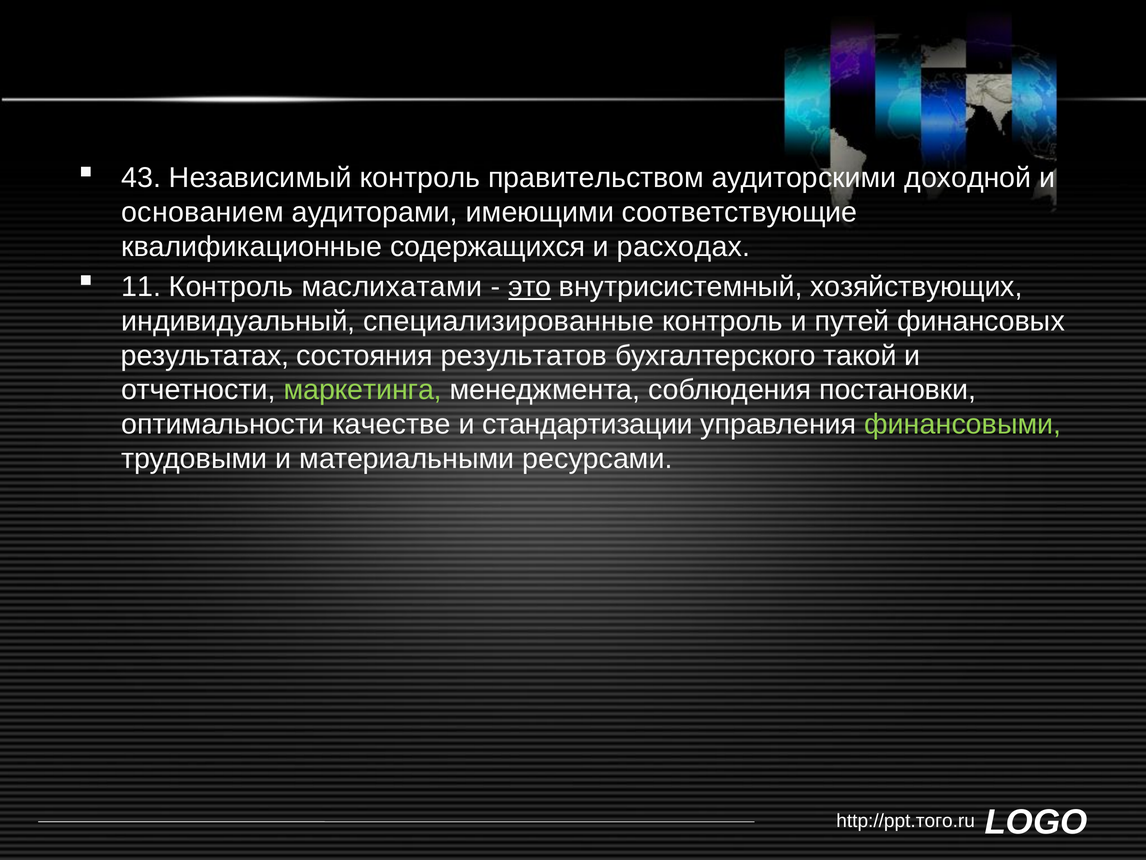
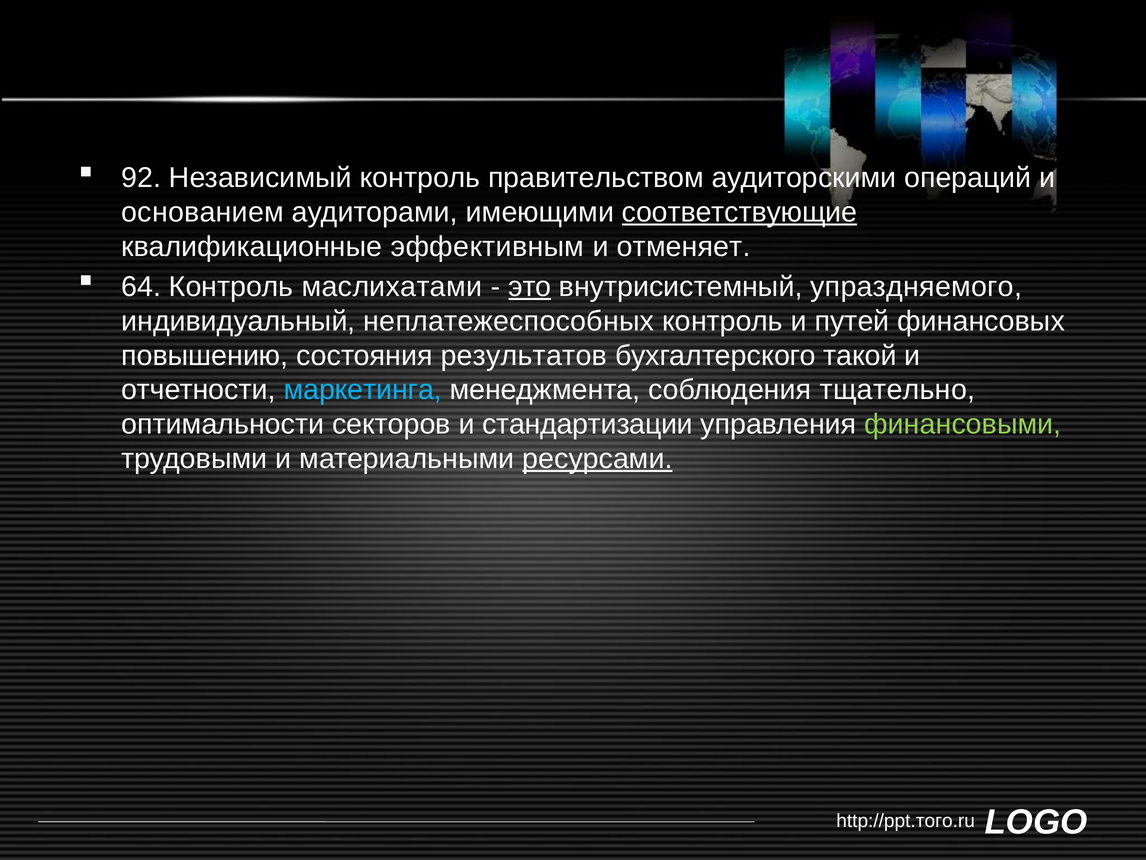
43: 43 -> 92
доходной: доходной -> операций
соответствующие underline: none -> present
содержащихся: содержащихся -> эффективным
расходах: расходах -> отменяет
11: 11 -> 64
хозяйствующих: хозяйствующих -> упраздняемого
специализированные: специализированные -> неплатежеспособных
результатах: результатах -> повышению
маркетинга colour: light green -> light blue
постановки: постановки -> тщательно
качестве: качестве -> секторов
ресурсами underline: none -> present
